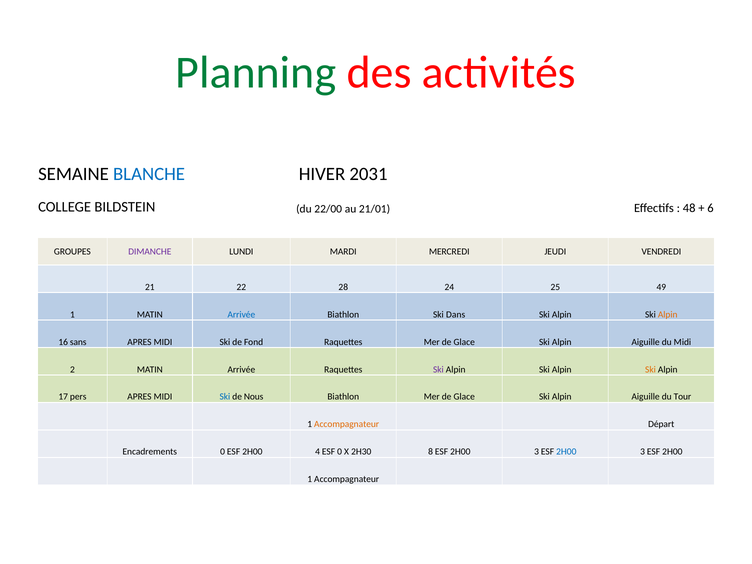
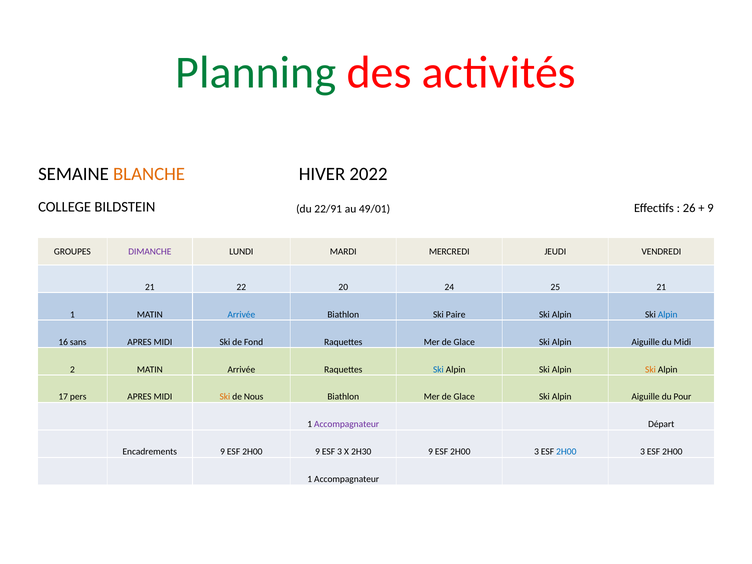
BLANCHE colour: blue -> orange
2031: 2031 -> 2022
22/00: 22/00 -> 22/91
21/01: 21/01 -> 49/01
48: 48 -> 26
6 at (710, 208): 6 -> 9
28: 28 -> 20
25 49: 49 -> 21
Dans: Dans -> Paire
Alpin at (668, 314) colour: orange -> blue
Ski at (438, 369) colour: purple -> blue
Ski at (225, 397) colour: blue -> orange
Tour: Tour -> Pour
Accompagnateur at (347, 424) colour: orange -> purple
Encadrements 0: 0 -> 9
2H00 4: 4 -> 9
ESF 0: 0 -> 3
2H30 8: 8 -> 9
